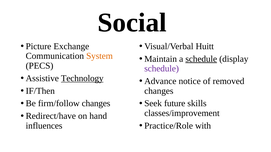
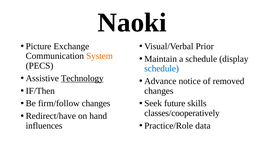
Social: Social -> Naoki
Huitt: Huitt -> Prior
schedule at (201, 59) underline: present -> none
schedule at (162, 69) colour: purple -> blue
classes/improvement: classes/improvement -> classes/cooperatively
with: with -> data
